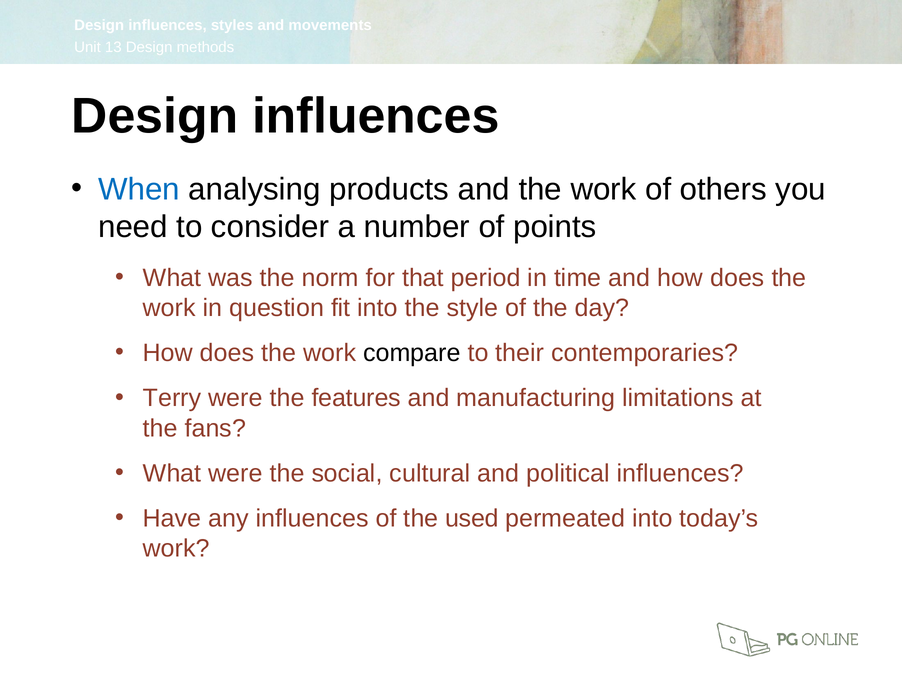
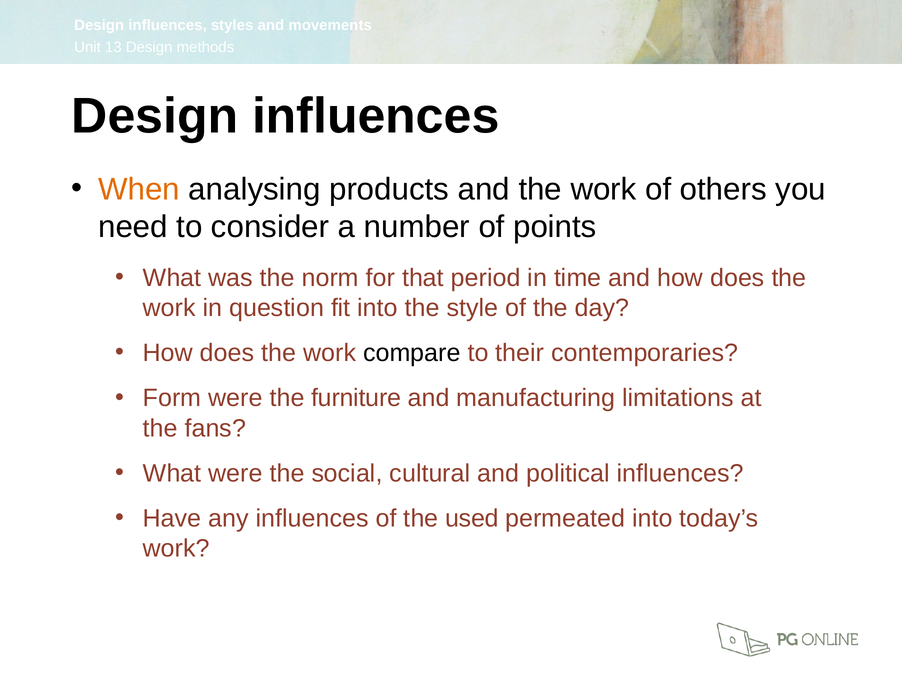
When colour: blue -> orange
Terry: Terry -> Form
features: features -> furniture
